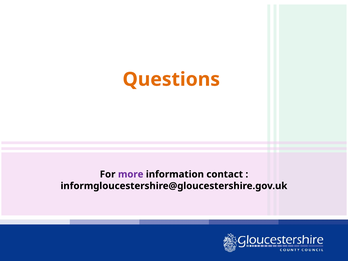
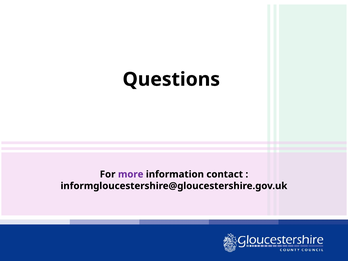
Questions colour: orange -> black
